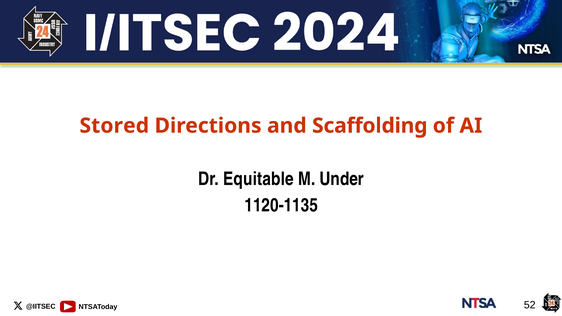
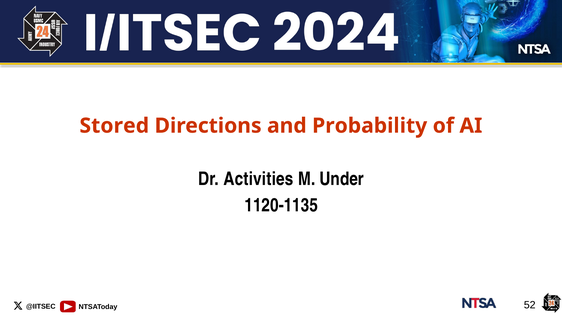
Scaffolding: Scaffolding -> Probability
Equitable: Equitable -> Activities
